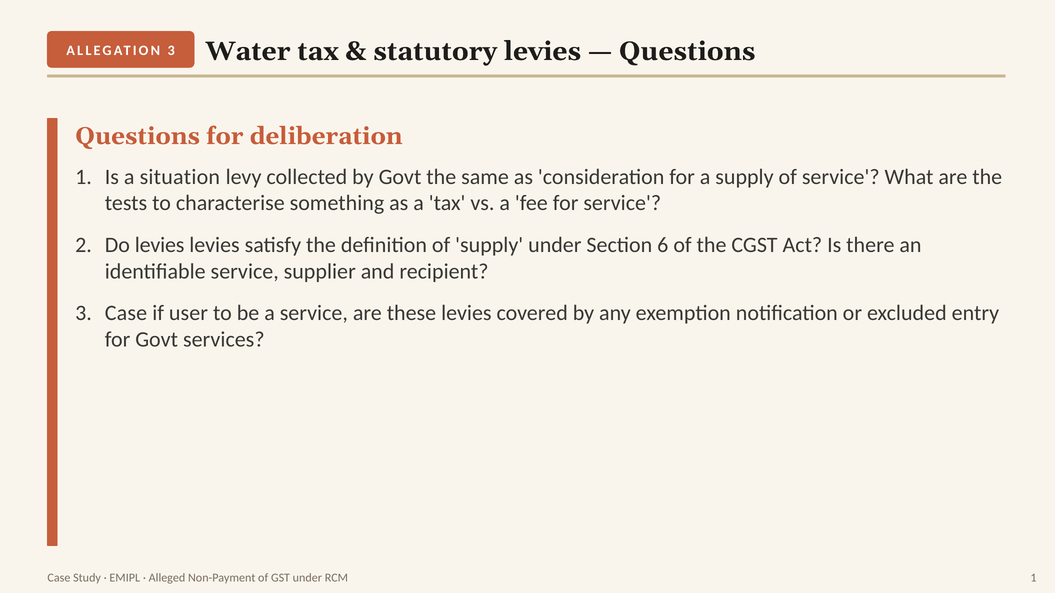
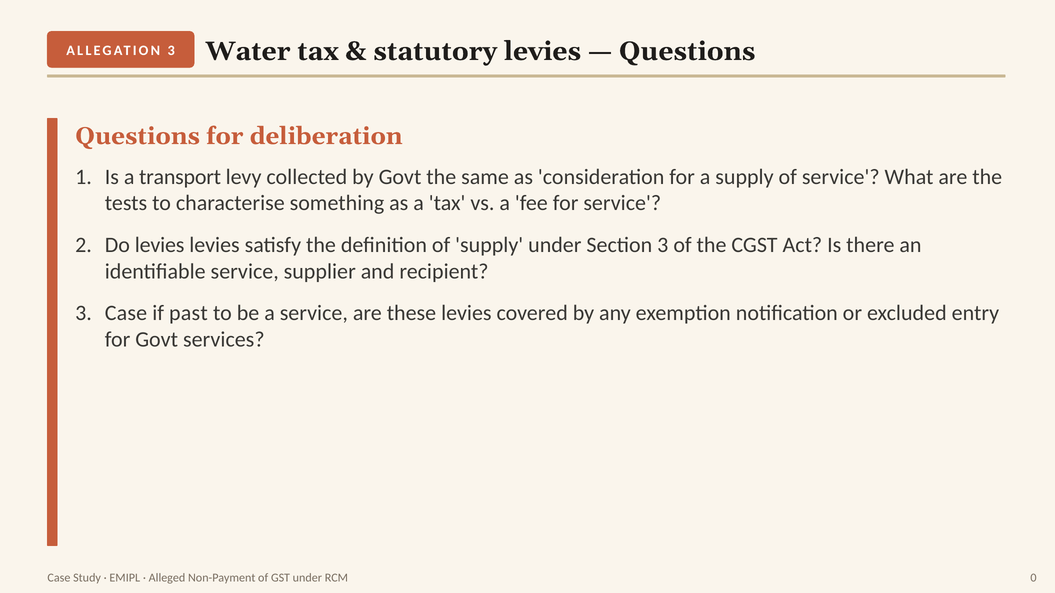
situation: situation -> transport
Section 6: 6 -> 3
user: user -> past
RCM 1: 1 -> 0
